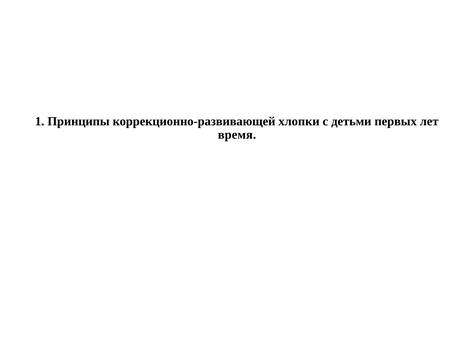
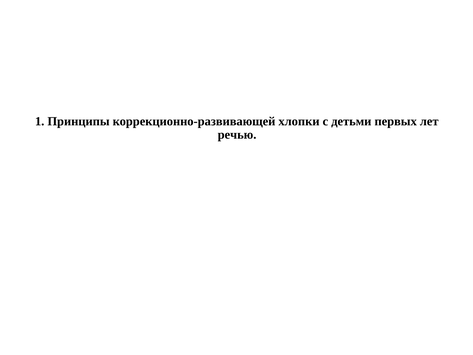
время: время -> речью
